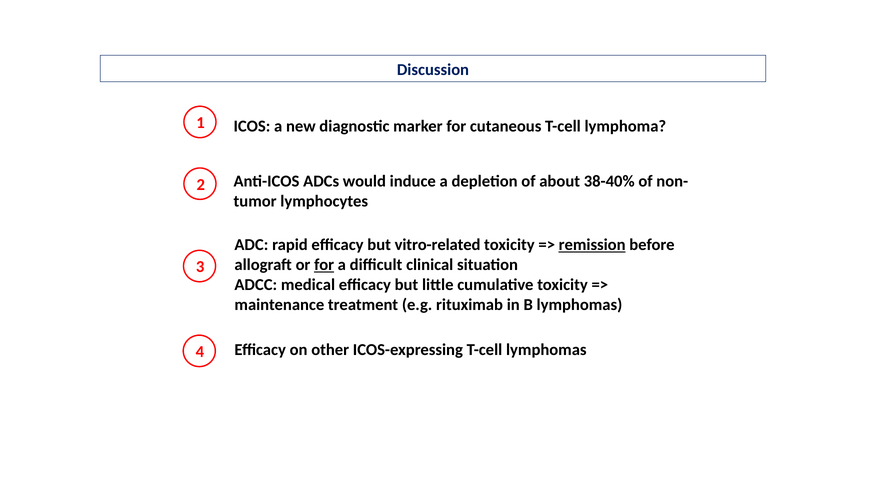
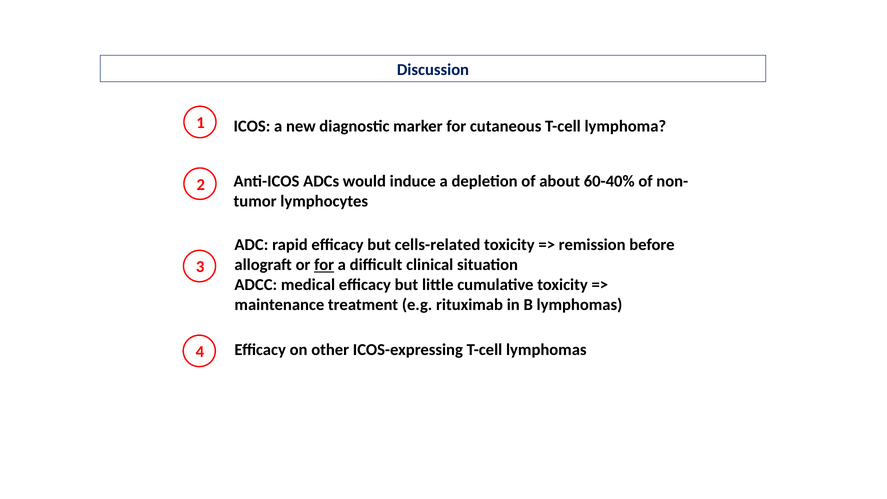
38-40%: 38-40% -> 60-40%
vitro-related: vitro-related -> cells-related
remission underline: present -> none
